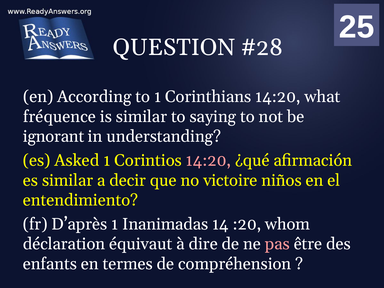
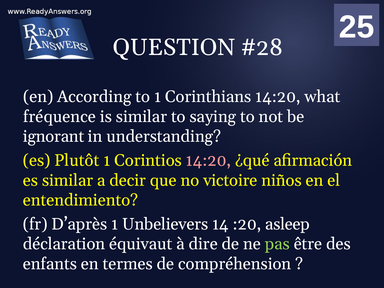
Asked: Asked -> Plutôt
Inanimadas: Inanimadas -> Unbelievers
whom: whom -> asleep
pas colour: pink -> light green
